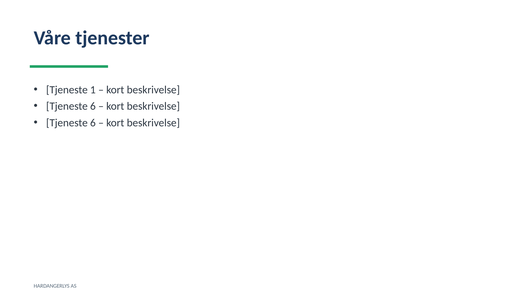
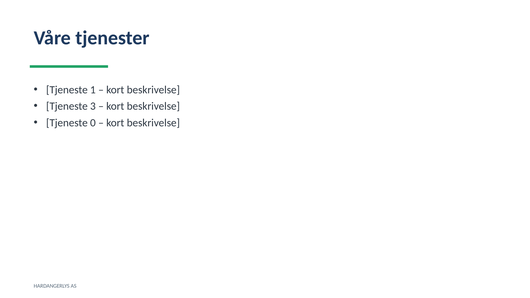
6 at (93, 106): 6 -> 3
6 at (93, 123): 6 -> 0
